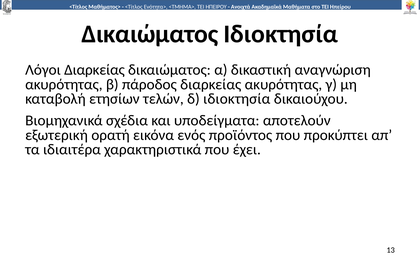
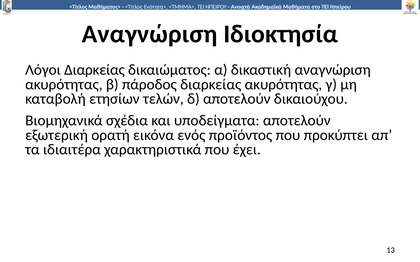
Δικαιώματος at (150, 34): Δικαιώματος -> Αναγνώριση
δ ιδιοκτησία: ιδιοκτησία -> αποτελούν
